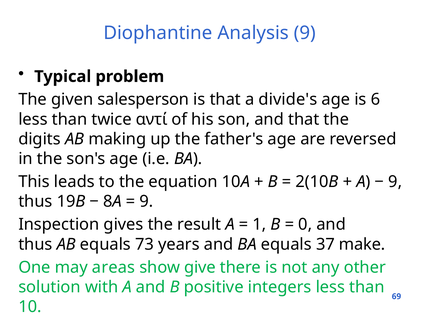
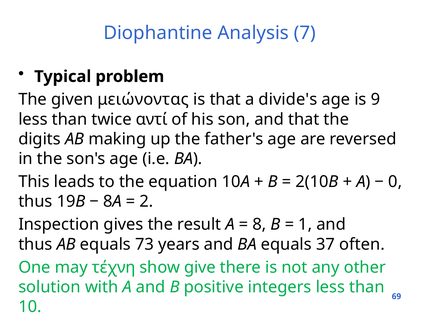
Analysis 9: 9 -> 7
salesperson: salesperson -> μειώνοντας
6: 6 -> 9
9 at (395, 182): 9 -> 0
9 at (146, 202): 9 -> 2
1: 1 -> 8
0: 0 -> 1
make: make -> often
areas: areas -> τέχνη
